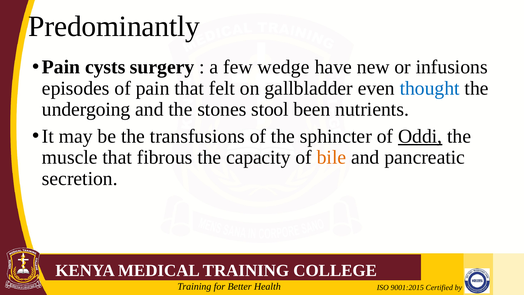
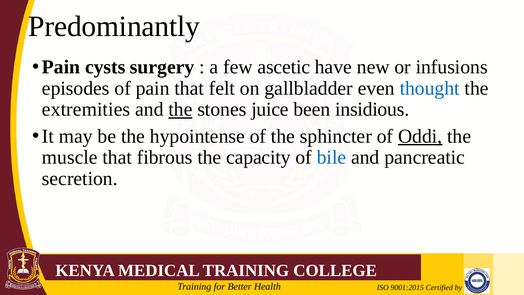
wedge: wedge -> ascetic
undergoing: undergoing -> extremities
the at (180, 109) underline: none -> present
stool: stool -> juice
nutrients: nutrients -> insidious
transfusions: transfusions -> hypointense
bile colour: orange -> blue
